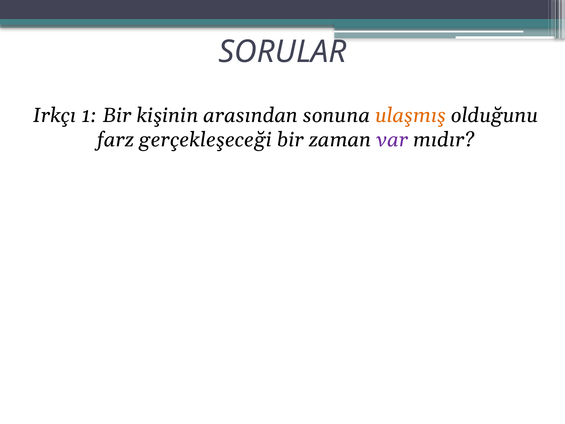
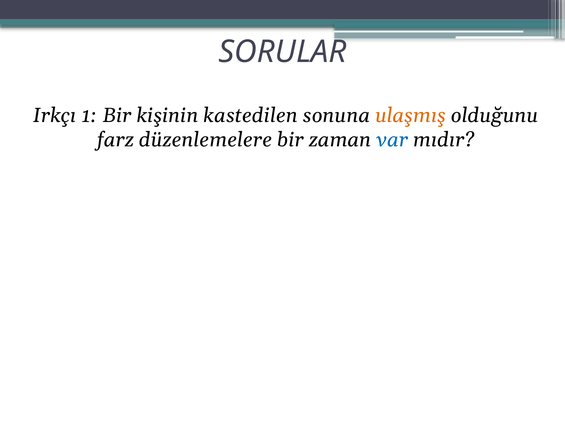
arasından: arasından -> kastedilen
gerçekleşeceği: gerçekleşeceği -> düzenlemelere
var colour: purple -> blue
